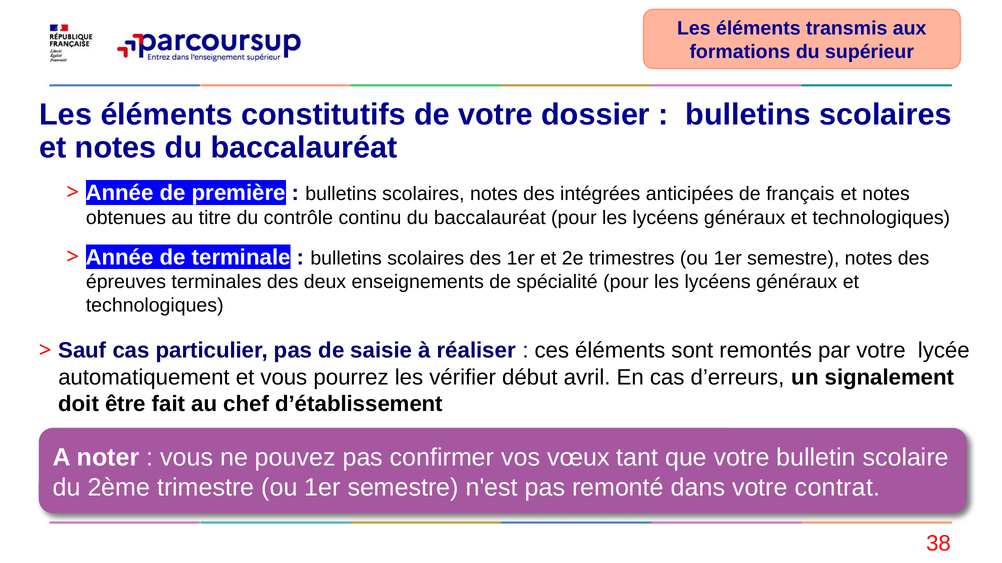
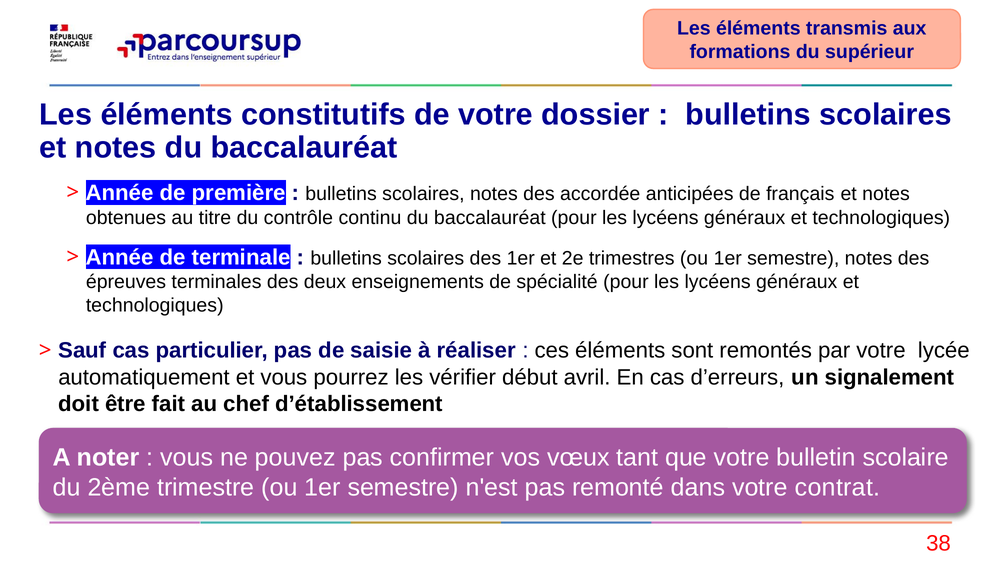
intégrées: intégrées -> accordée
